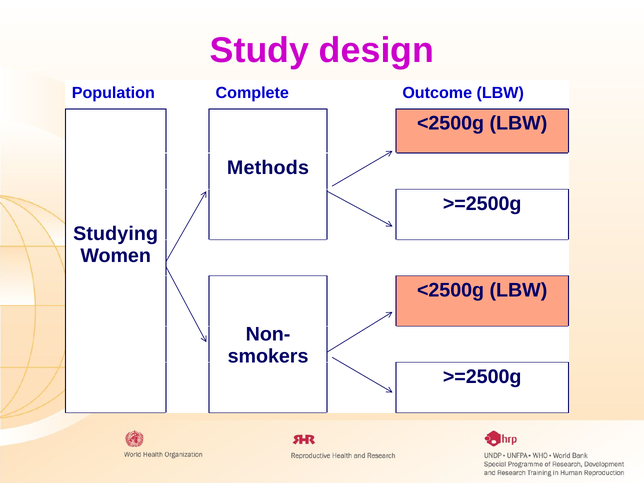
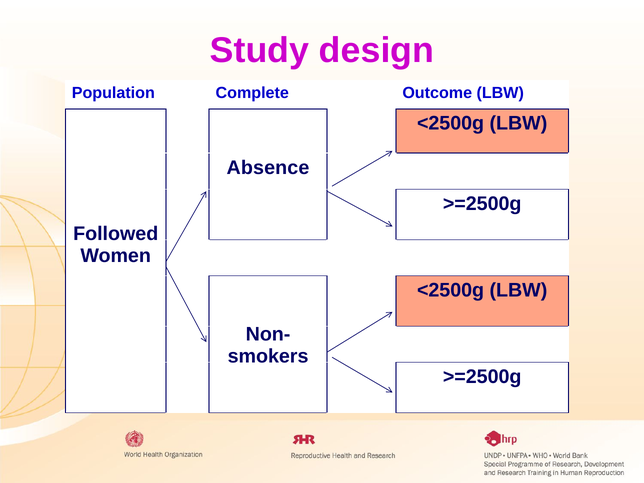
Methods: Methods -> Absence
Studying: Studying -> Followed
